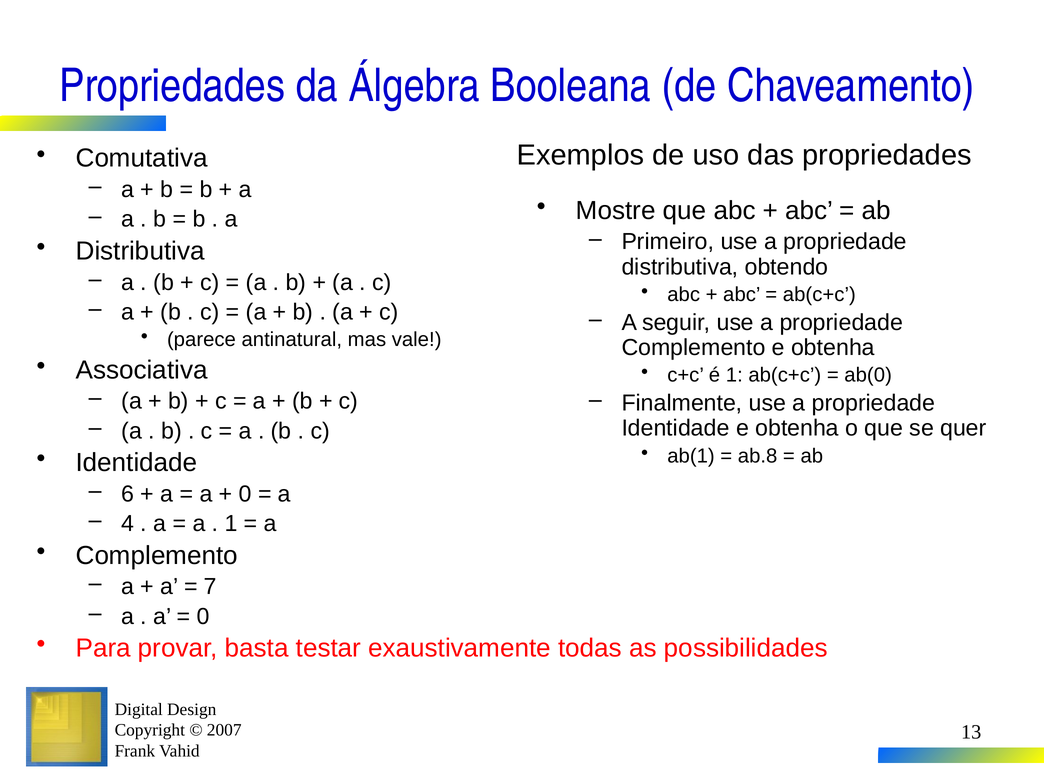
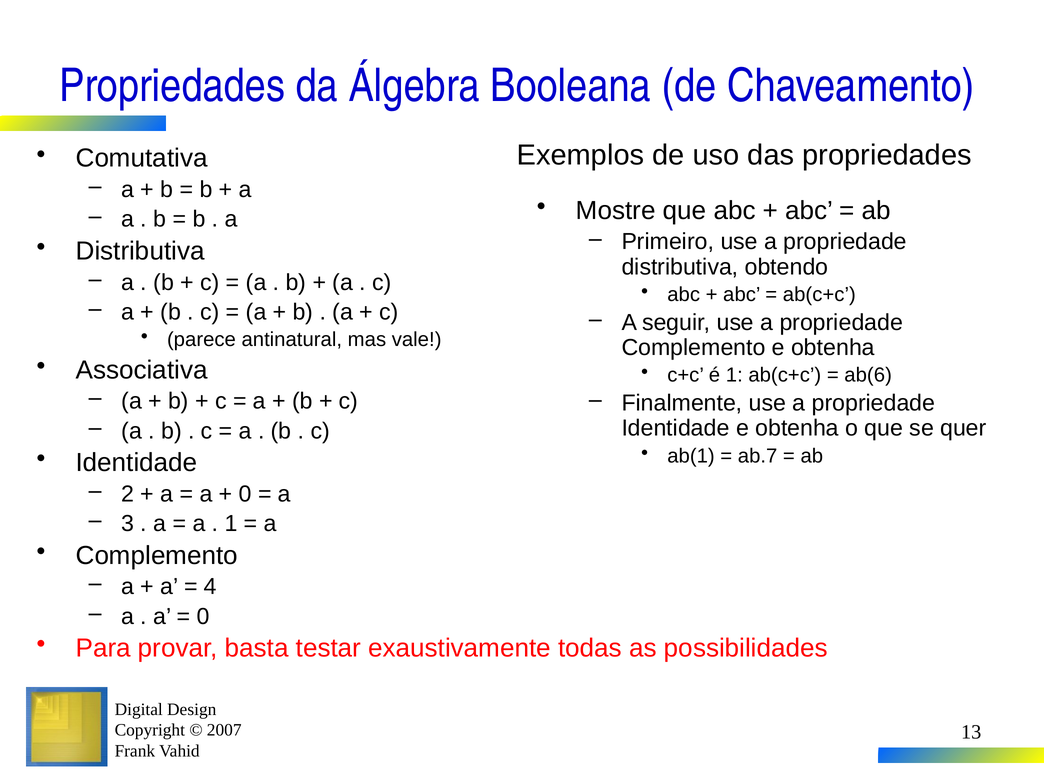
ab(0: ab(0 -> ab(6
ab.8: ab.8 -> ab.7
6: 6 -> 2
4: 4 -> 3
7: 7 -> 4
